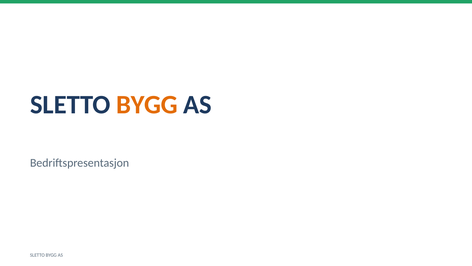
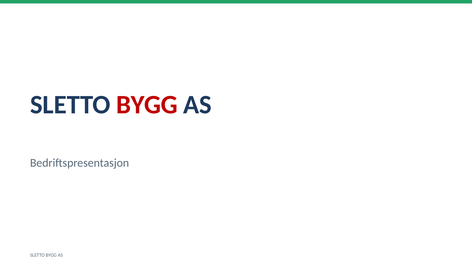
BYGG at (147, 105) colour: orange -> red
